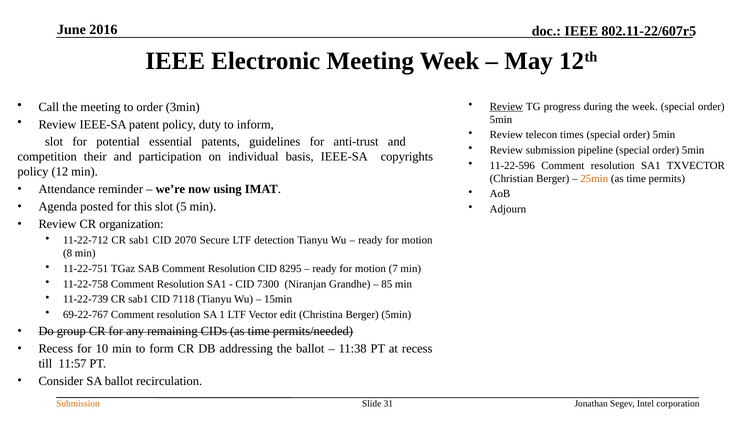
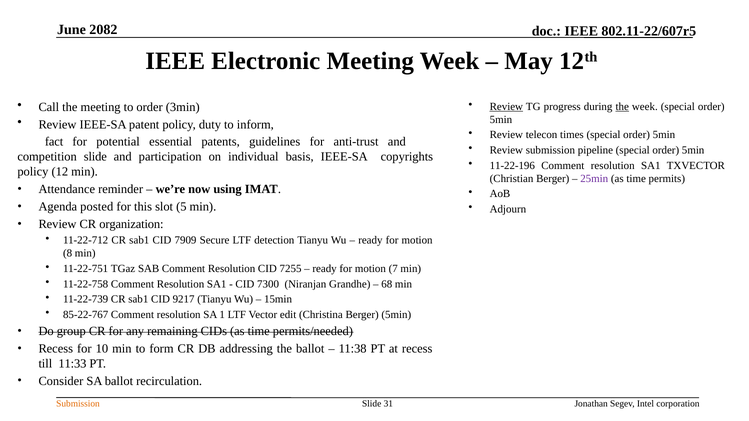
2016: 2016 -> 2082
the at (622, 107) underline: none -> present
slot at (54, 142): slot -> fact
competition their: their -> slide
11-22-596: 11-22-596 -> 11-22-196
25min colour: orange -> purple
2070: 2070 -> 7909
8295: 8295 -> 7255
85: 85 -> 68
7118: 7118 -> 9217
69-22-767: 69-22-767 -> 85-22-767
11:57: 11:57 -> 11:33
